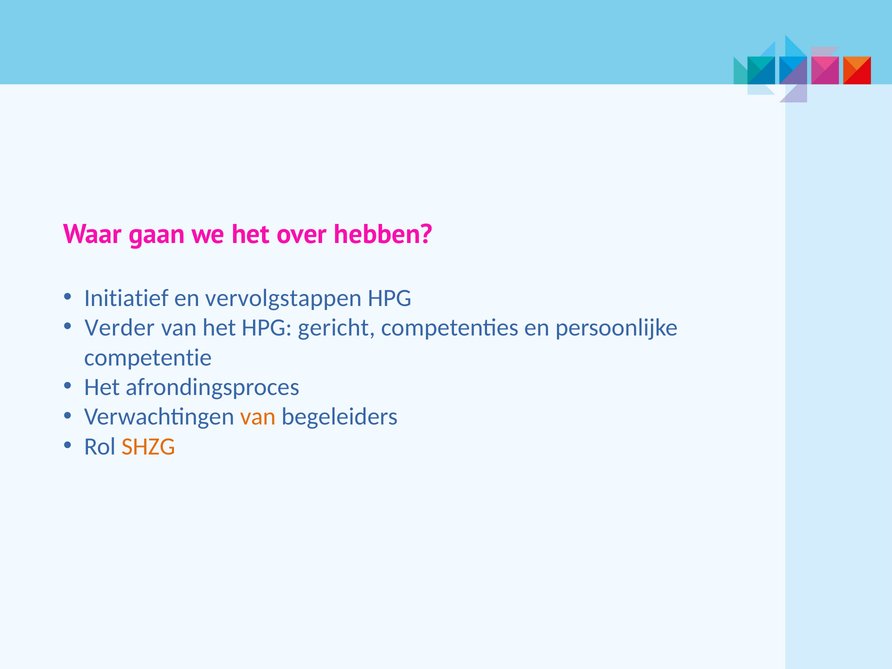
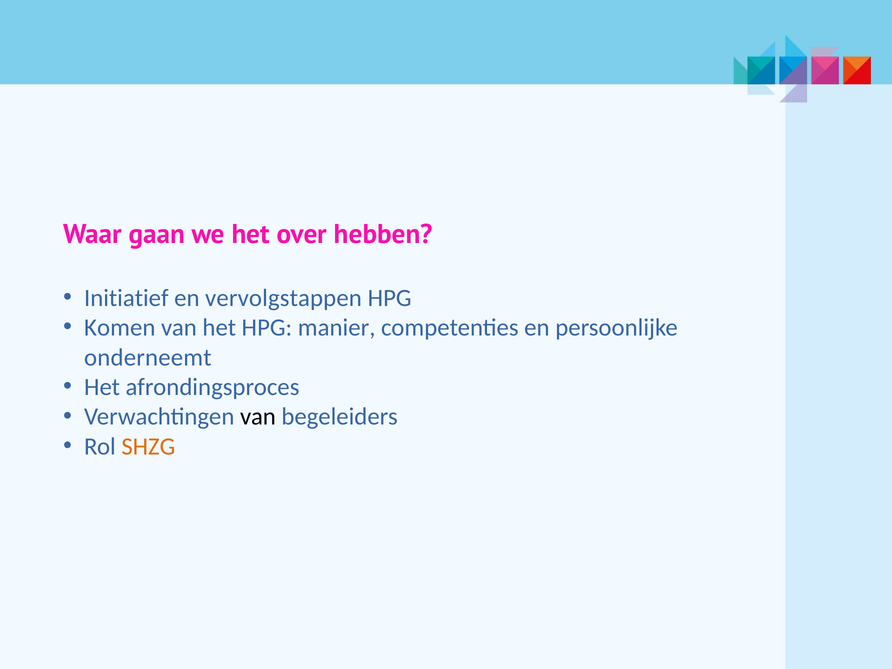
Verder: Verder -> Komen
gericht: gericht -> manier
competentie: competentie -> onderneemt
van at (258, 417) colour: orange -> black
